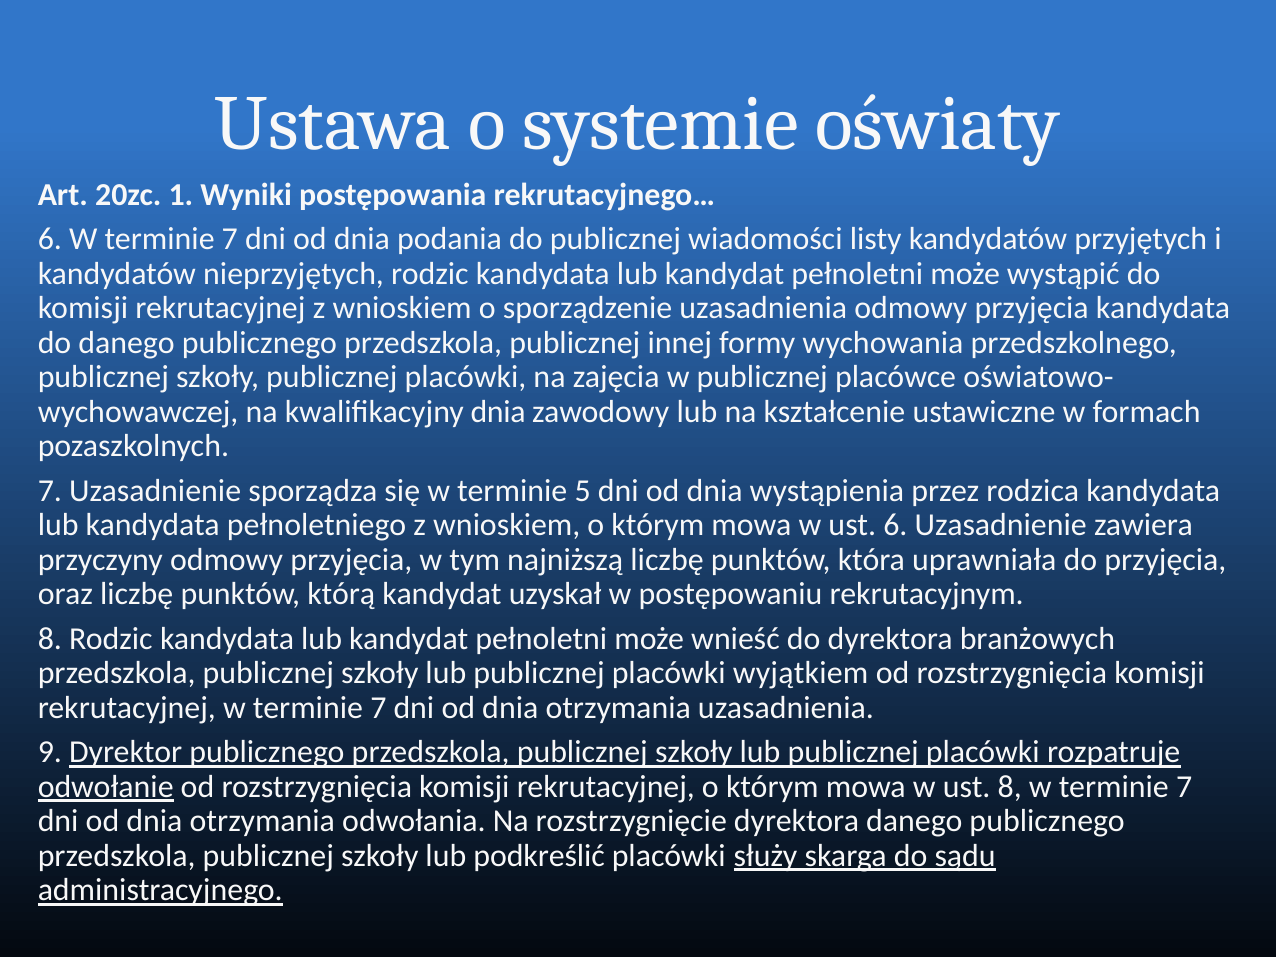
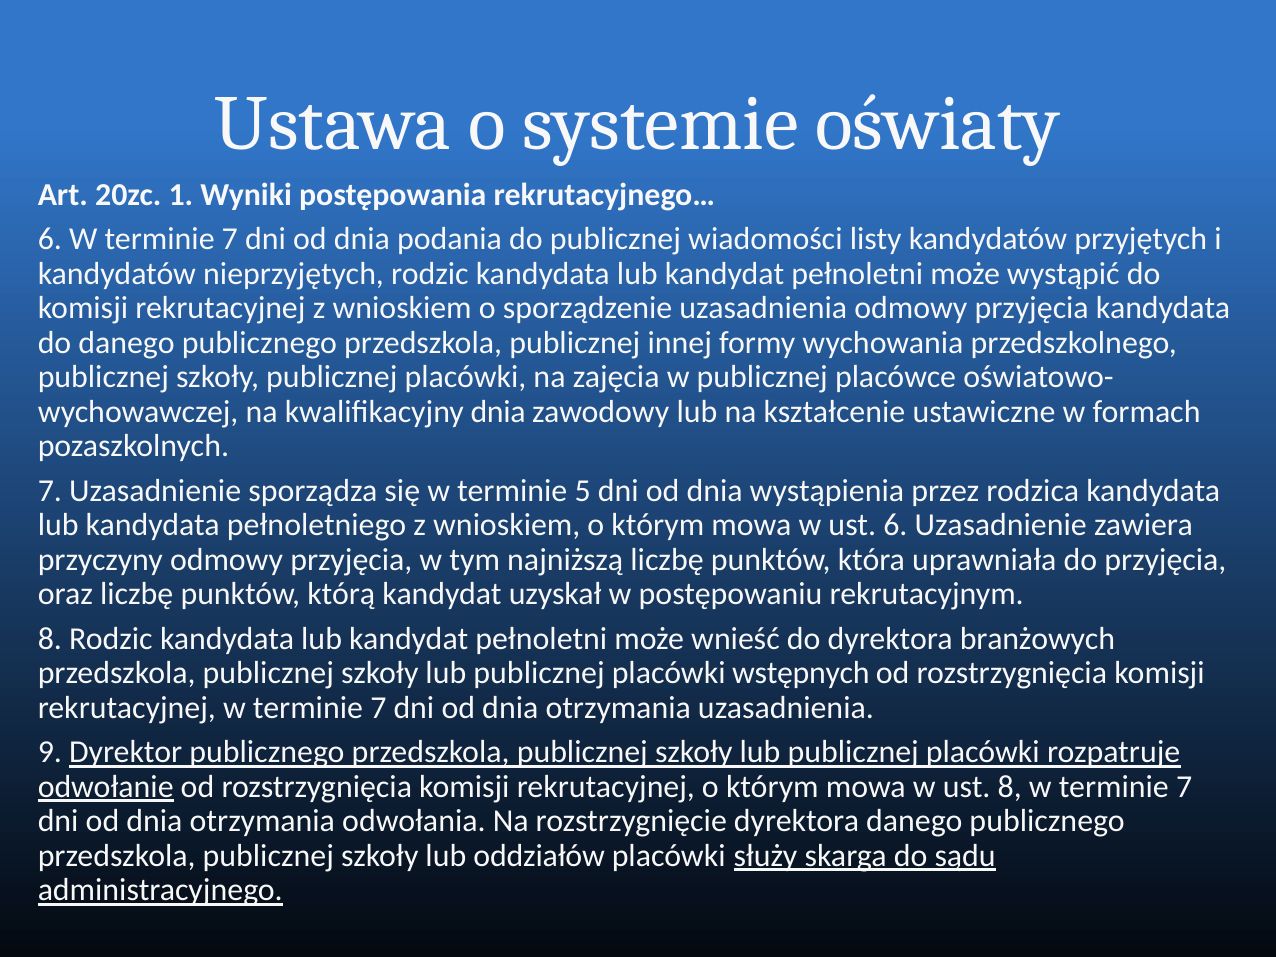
wyjątkiem: wyjątkiem -> wstępnych
podkreślić: podkreślić -> oddziałów
